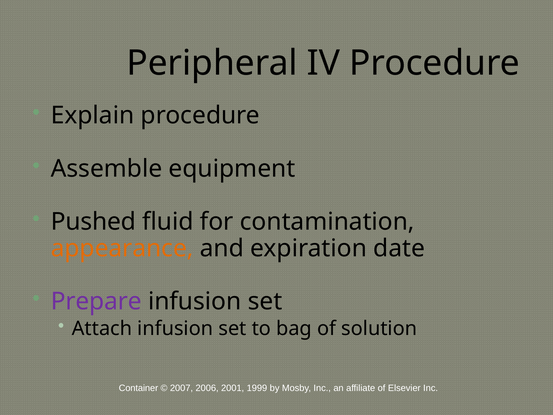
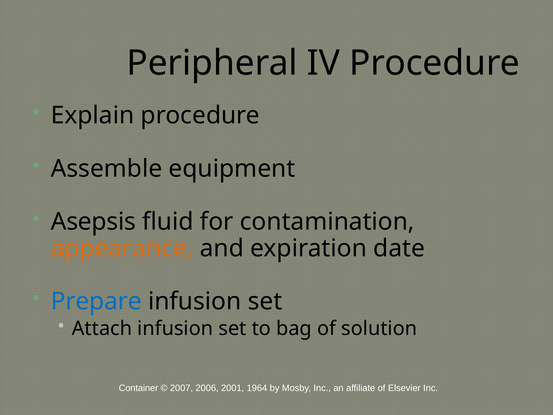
Pushed: Pushed -> Asepsis
Prepare colour: purple -> blue
1999: 1999 -> 1964
